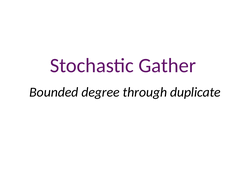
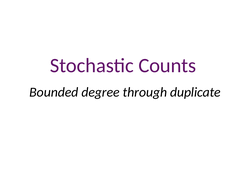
Gather: Gather -> Counts
